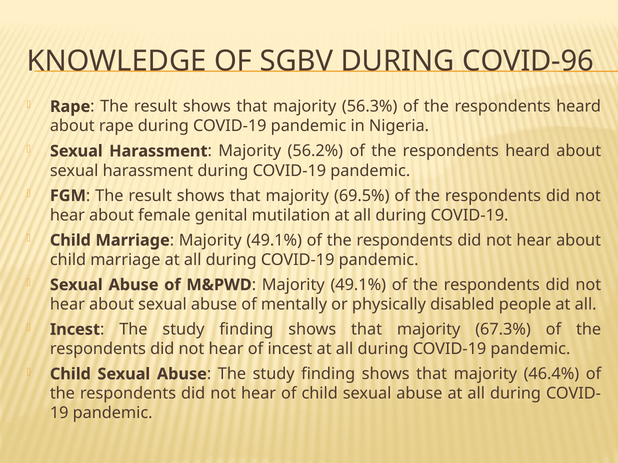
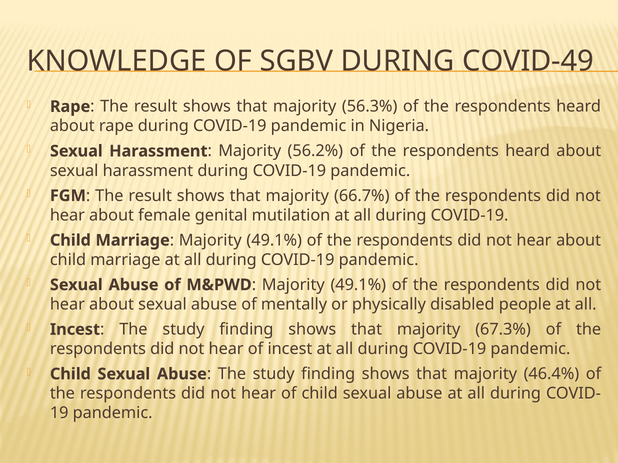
COVID-96: COVID-96 -> COVID-49
69.5%: 69.5% -> 66.7%
